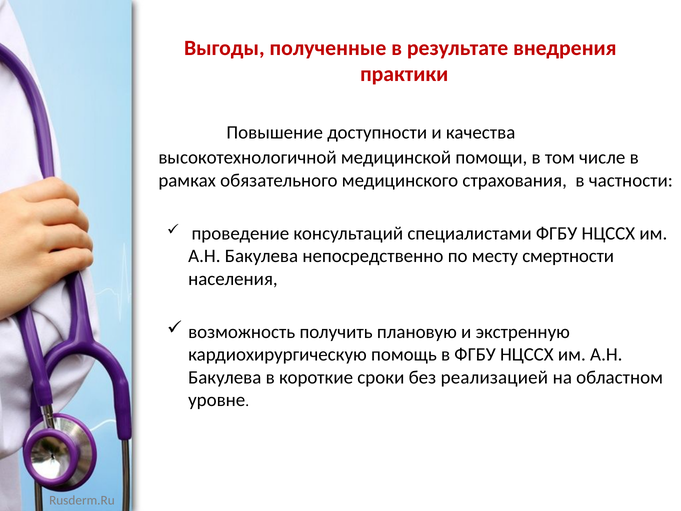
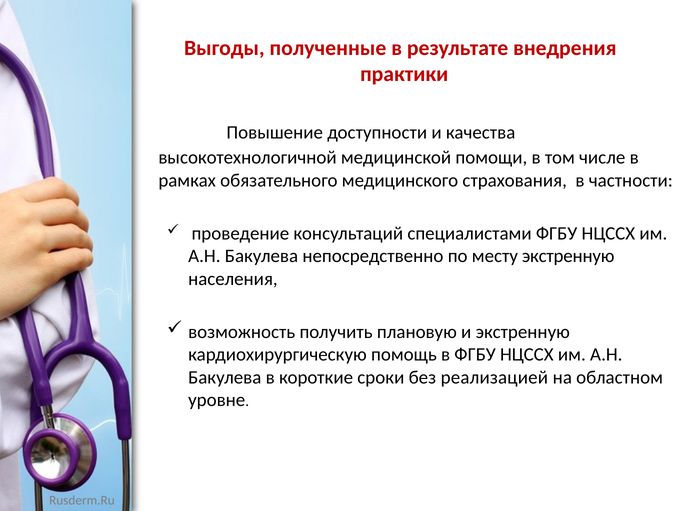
месту смертности: смертности -> экстренную
